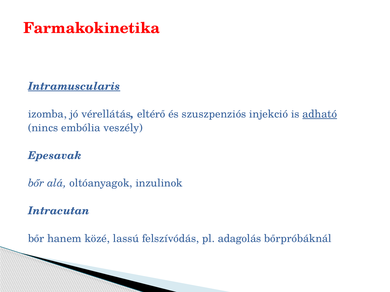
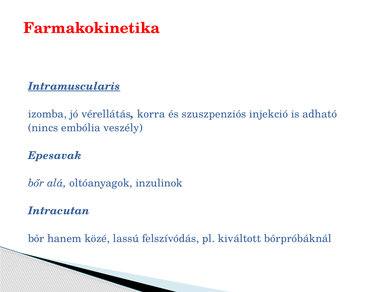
eltérő: eltérő -> korra
adható underline: present -> none
adagolás: adagolás -> kiváltott
